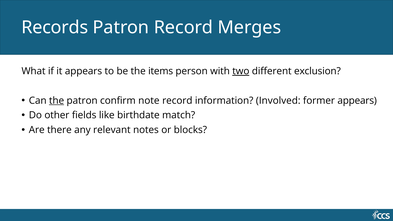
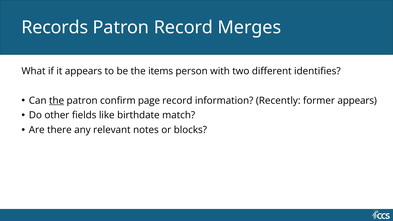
two underline: present -> none
exclusion: exclusion -> identifies
note: note -> page
Involved: Involved -> Recently
